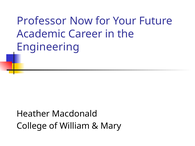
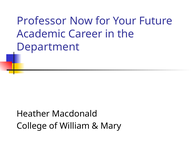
Engineering: Engineering -> Department
